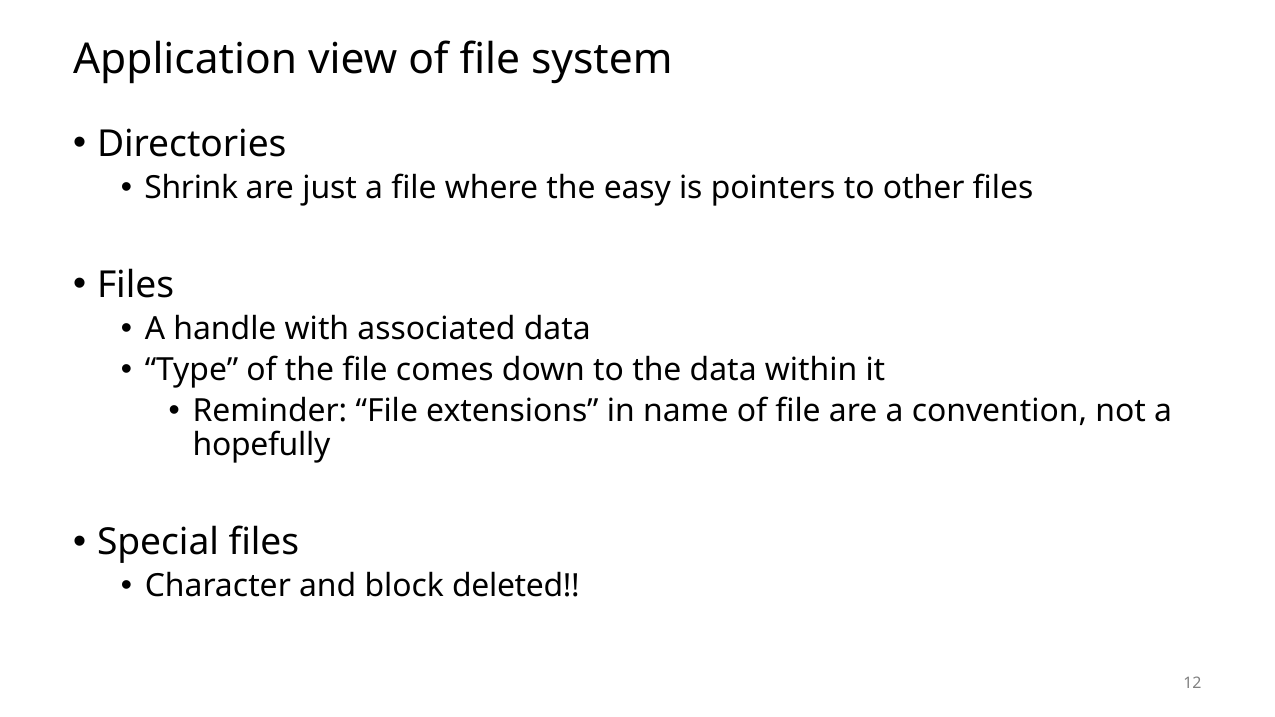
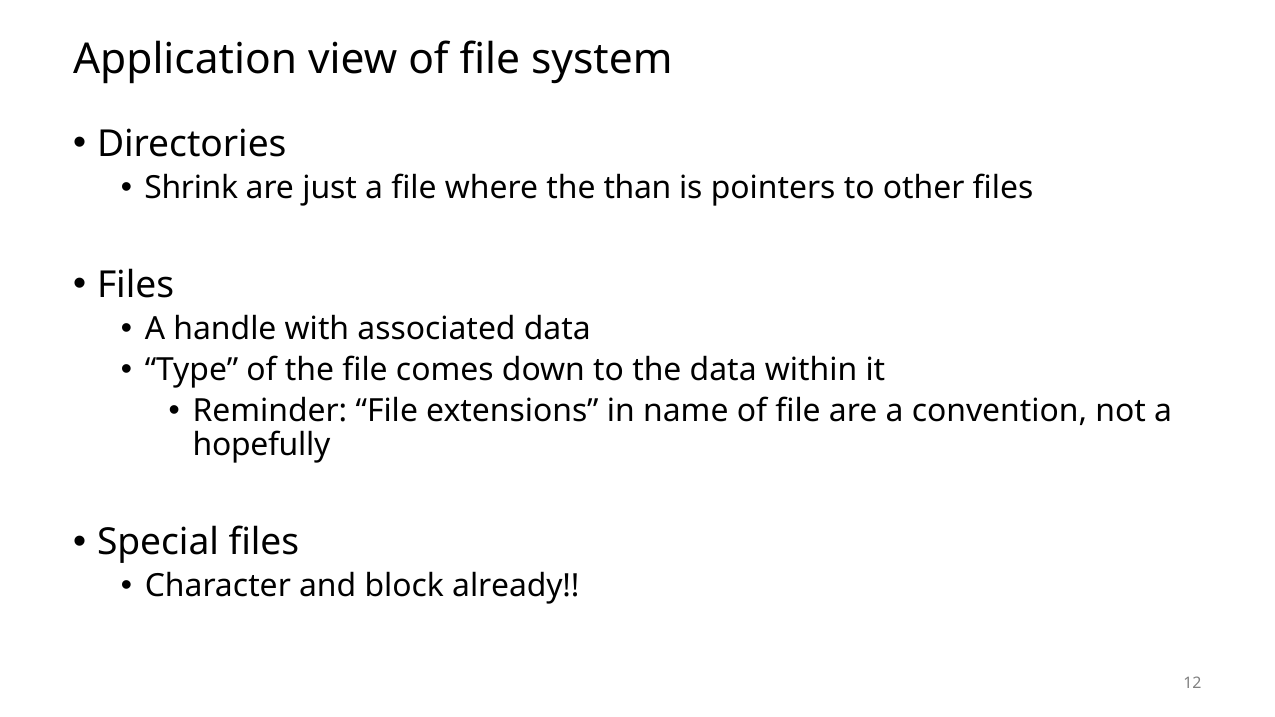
easy: easy -> than
deleted: deleted -> already
